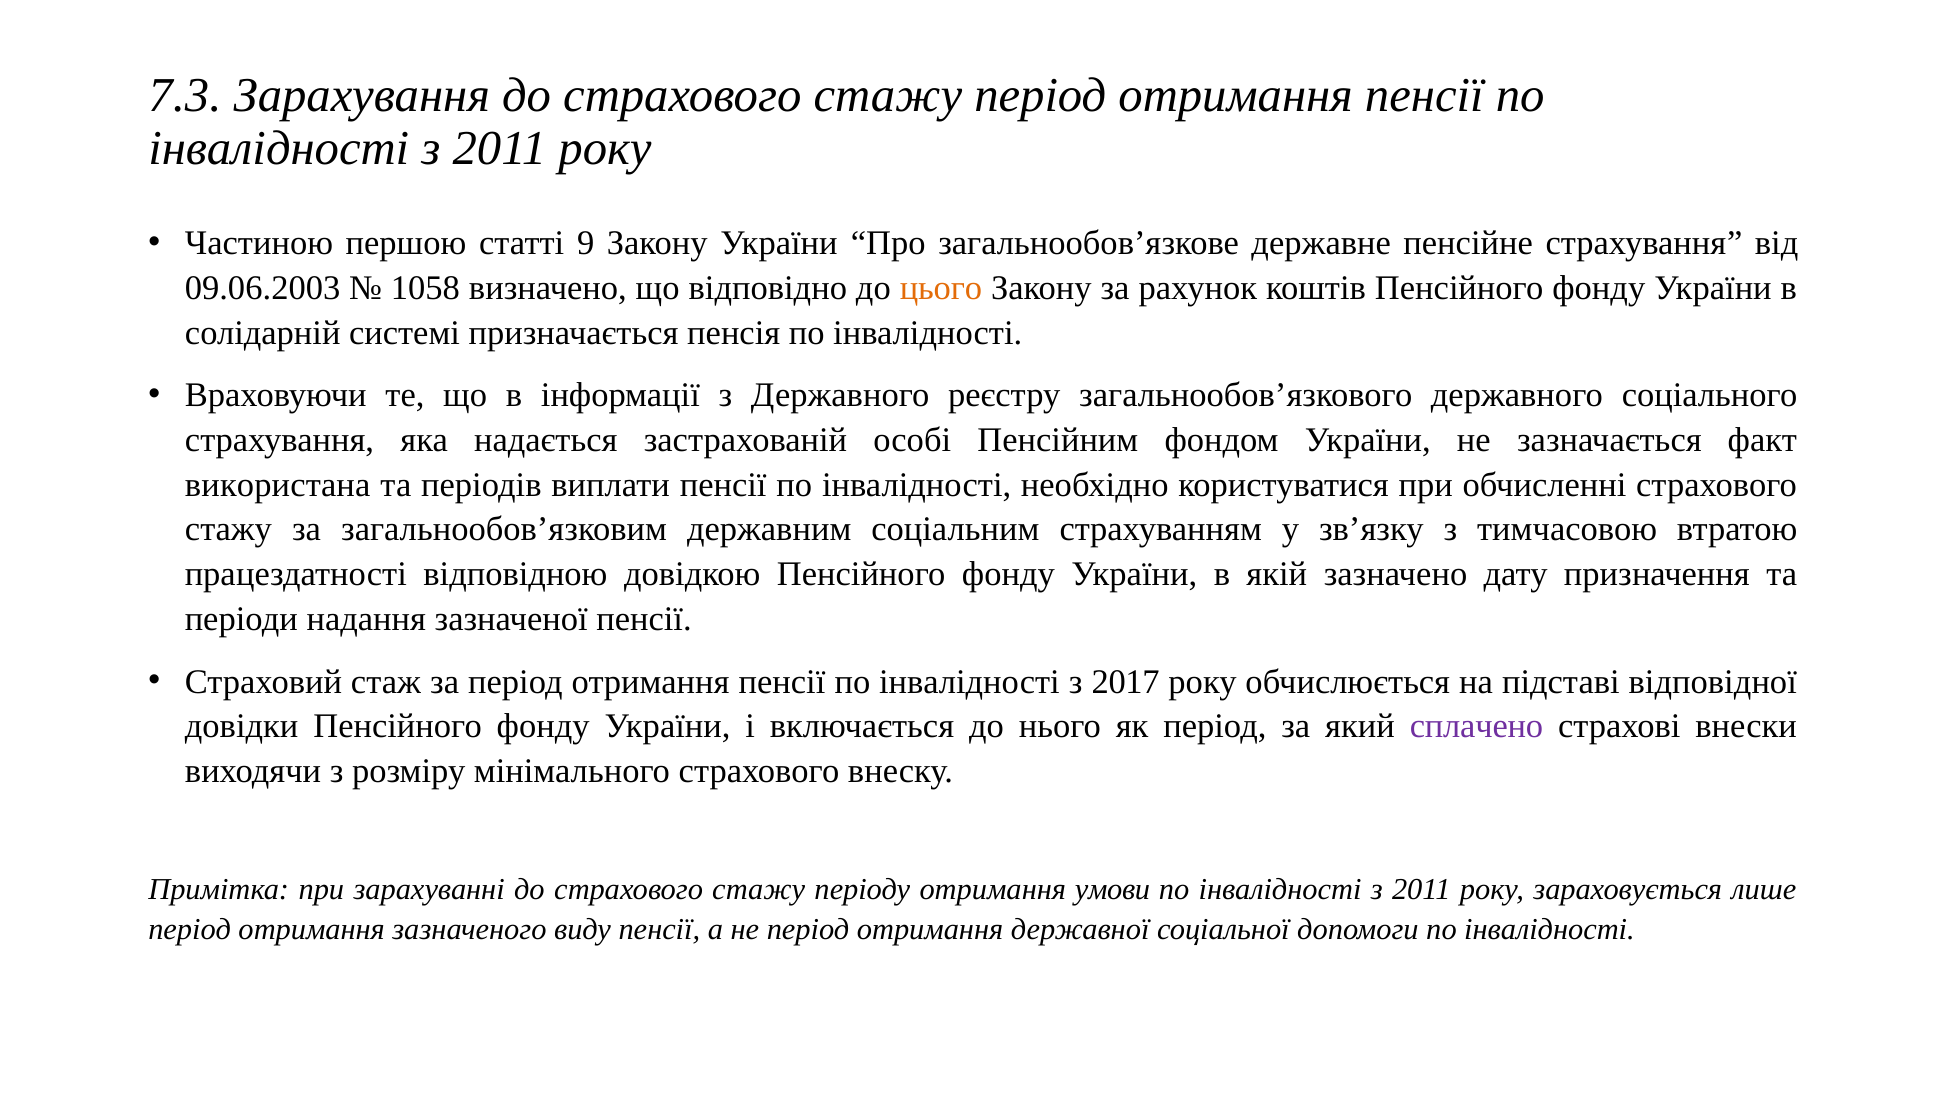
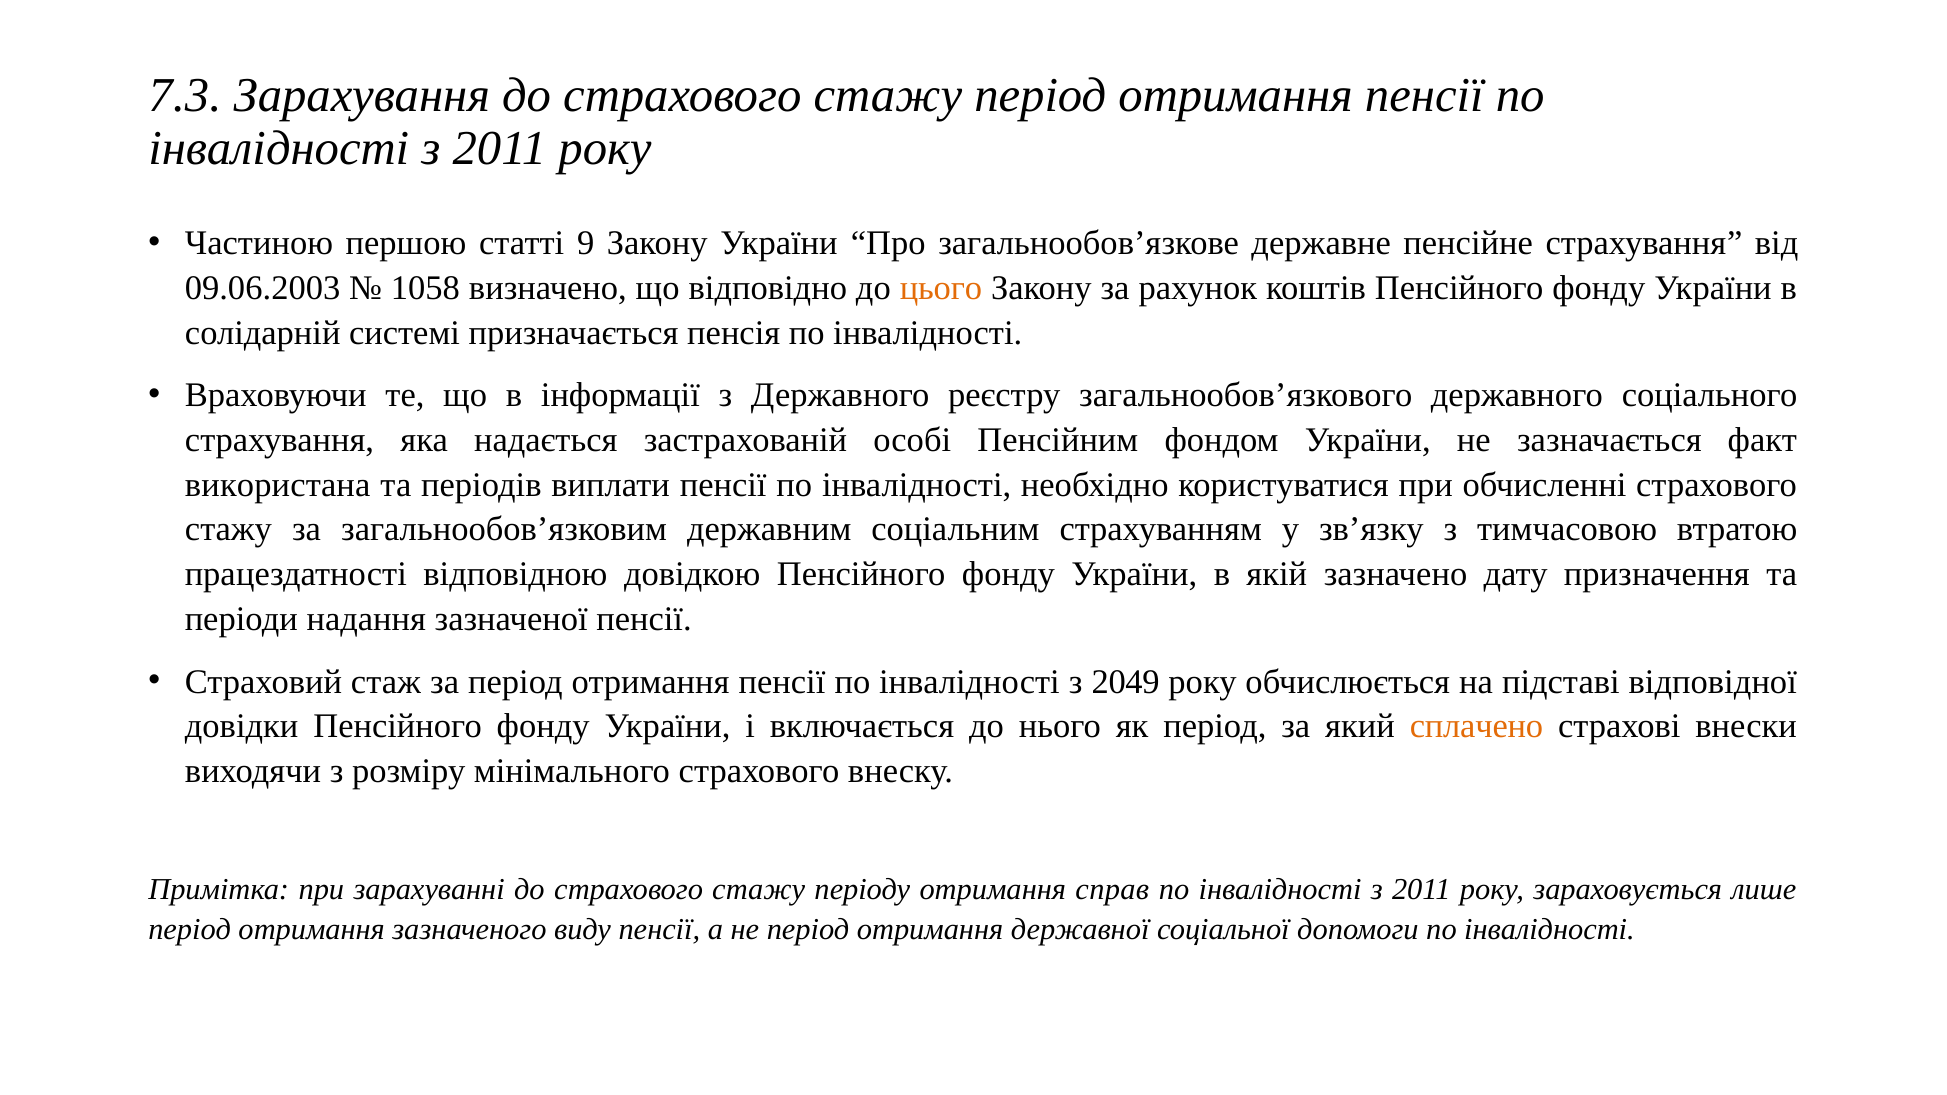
2017: 2017 -> 2049
сплачено colour: purple -> orange
умови: умови -> справ
